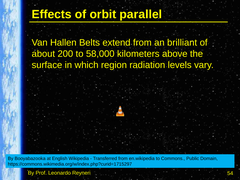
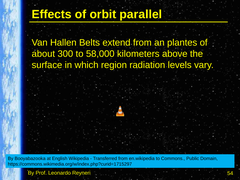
brilliant: brilliant -> plantes
200: 200 -> 300
